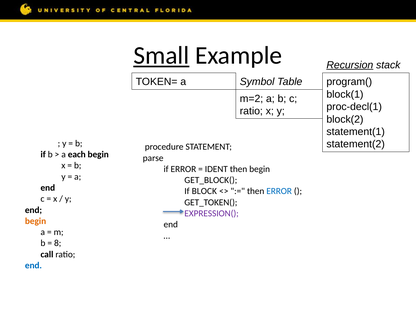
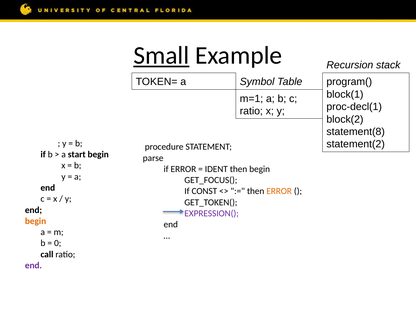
Recursion underline: present -> none
m=2: m=2 -> m=1
statement(1: statement(1 -> statement(8
each: each -> start
GET_BLOCK(: GET_BLOCK( -> GET_FOCUS(
If BLOCK: BLOCK -> CONST
ERROR at (279, 191) colour: blue -> orange
8 at (58, 243): 8 -> 0
end at (33, 265) colour: blue -> purple
